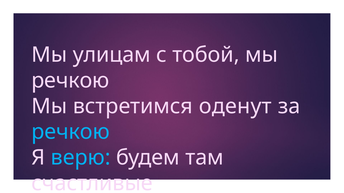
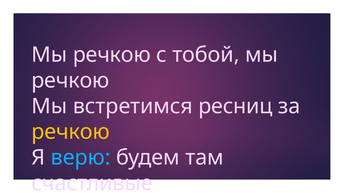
улицам at (112, 55): улицам -> речкою
встретимся оденут: оденут -> ресниц
речкою at (71, 132) colour: light blue -> yellow
